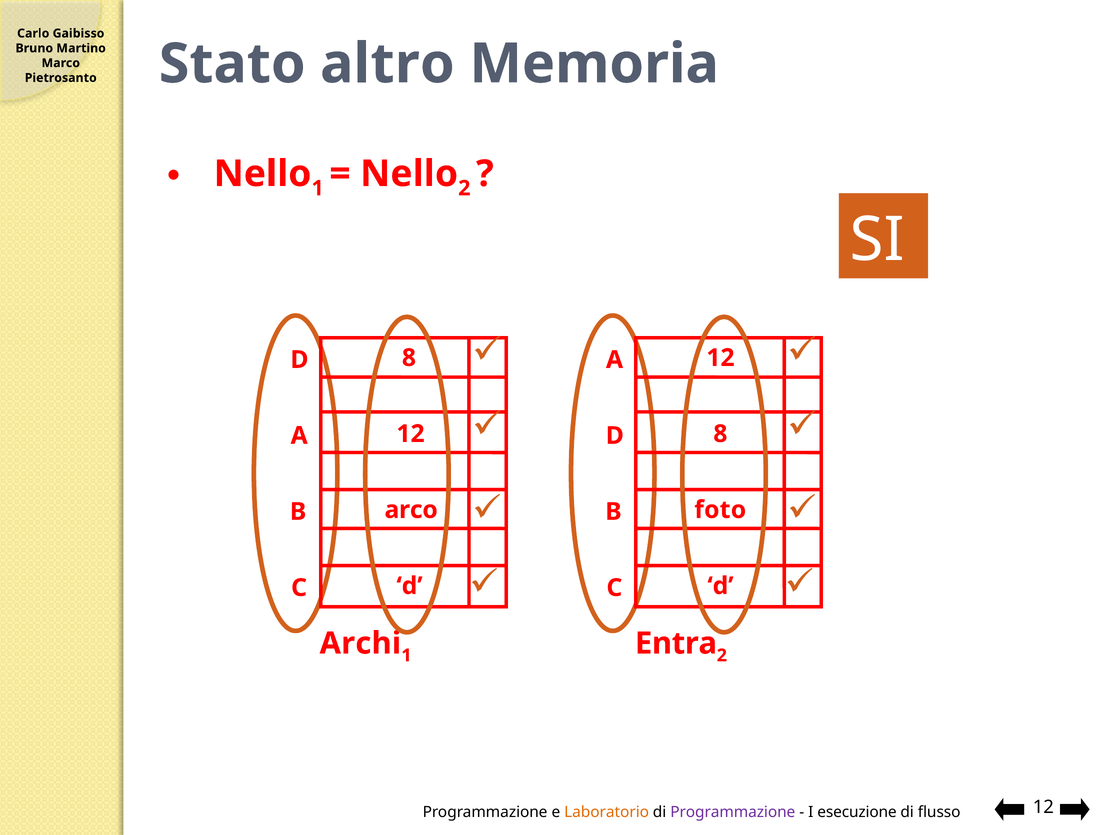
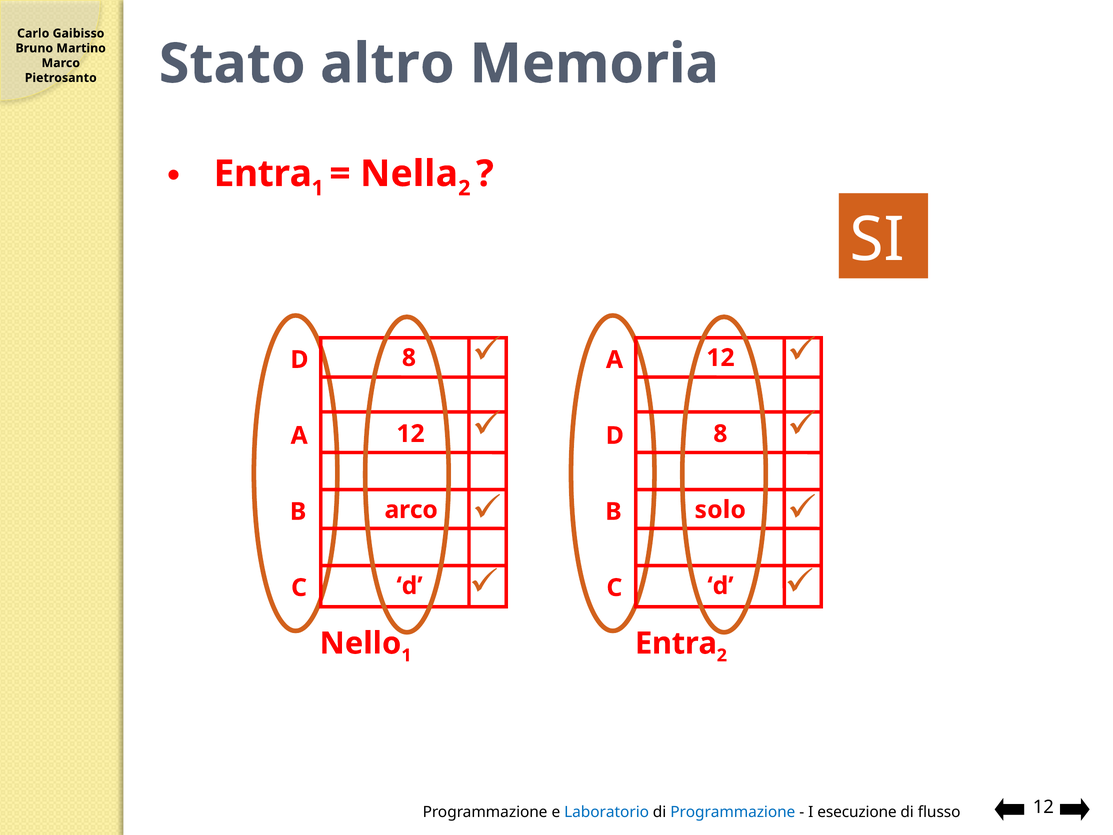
Nello at (263, 174): Nello -> Entra
Nello at (409, 174): Nello -> Nella
foto: foto -> solo
Archi: Archi -> Nello
Laboratorio colour: orange -> blue
Programmazione at (733, 812) colour: purple -> blue
